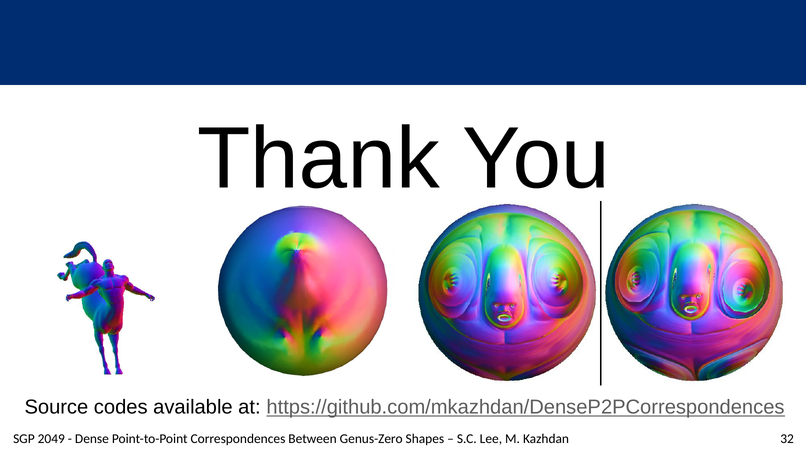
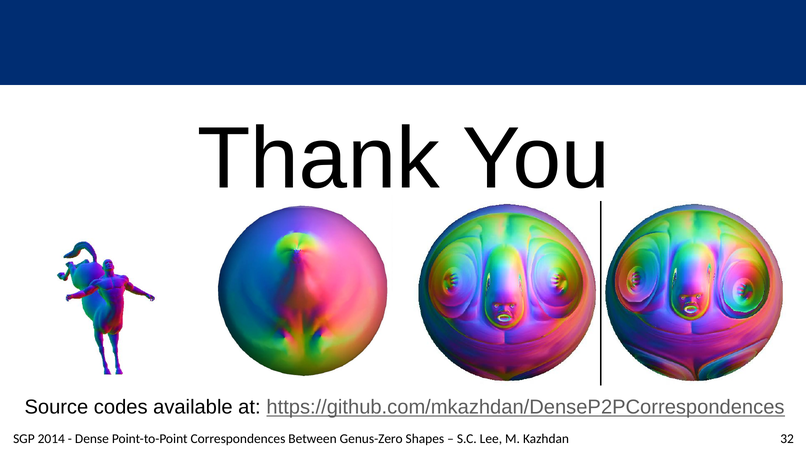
2049: 2049 -> 2014
